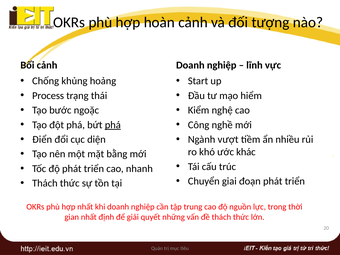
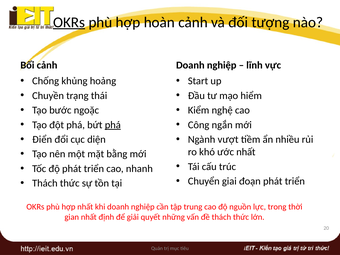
OKRs at (69, 22) underline: none -> present
Process: Process -> Chuyền
nghề: nghề -> ngắn
ước khác: khác -> nhất
